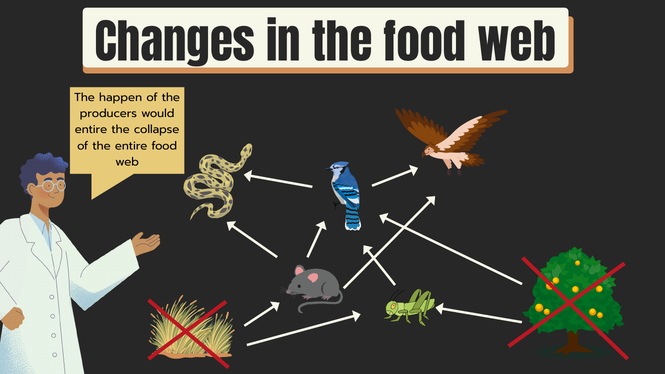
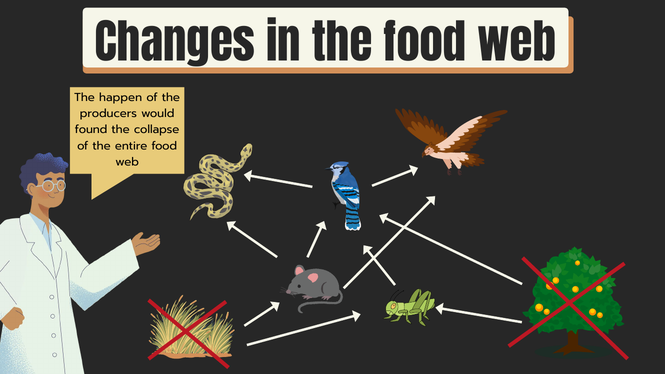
entire at (91, 130): entire -> found
